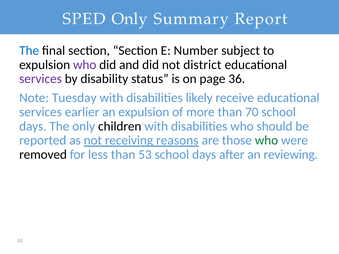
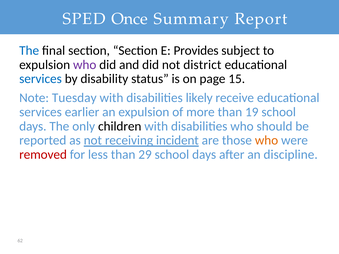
SPED Only: Only -> Once
Number: Number -> Provides
services at (40, 79) colour: purple -> blue
36: 36 -> 15
70: 70 -> 19
reasons: reasons -> incident
who at (267, 140) colour: green -> orange
removed colour: black -> red
53: 53 -> 29
reviewing: reviewing -> discipline
